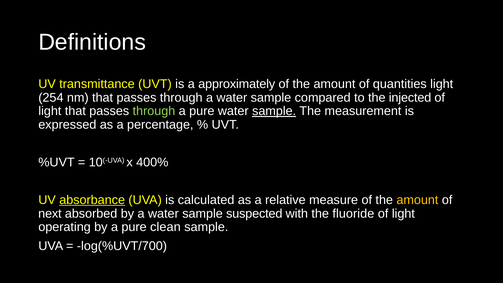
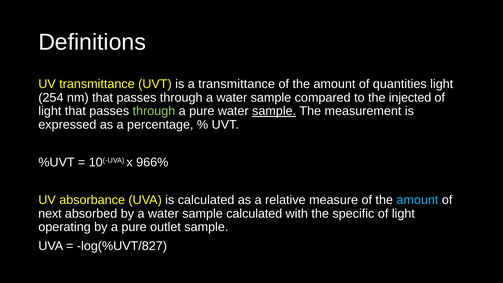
a approximately: approximately -> transmittance
400%: 400% -> 966%
absorbance underline: present -> none
amount at (417, 200) colour: yellow -> light blue
sample suspected: suspected -> calculated
fluoride: fluoride -> specific
clean: clean -> outlet
log(%UVT/700: log(%UVT/700 -> log(%UVT/827
